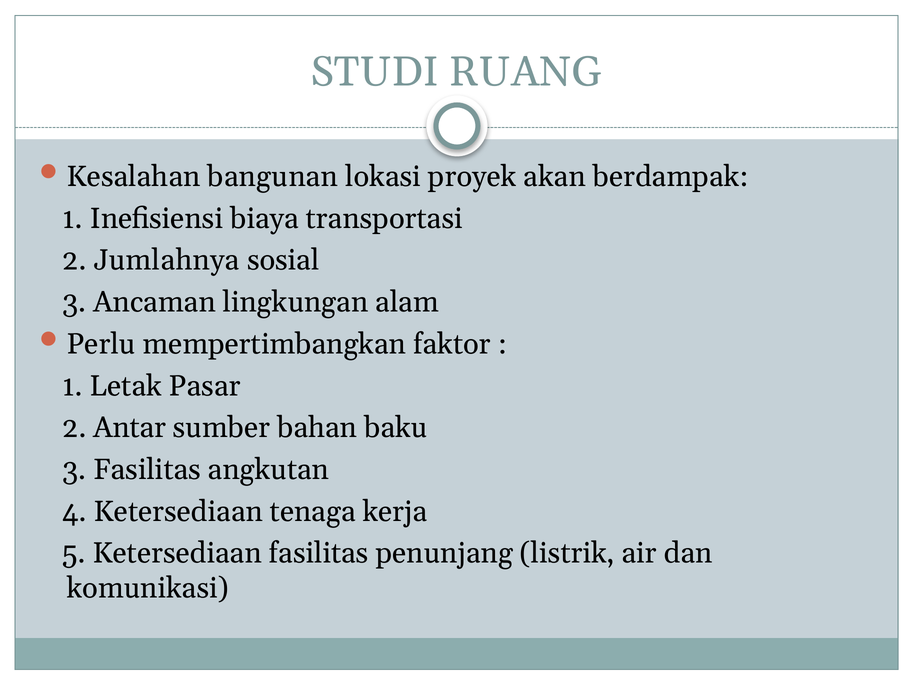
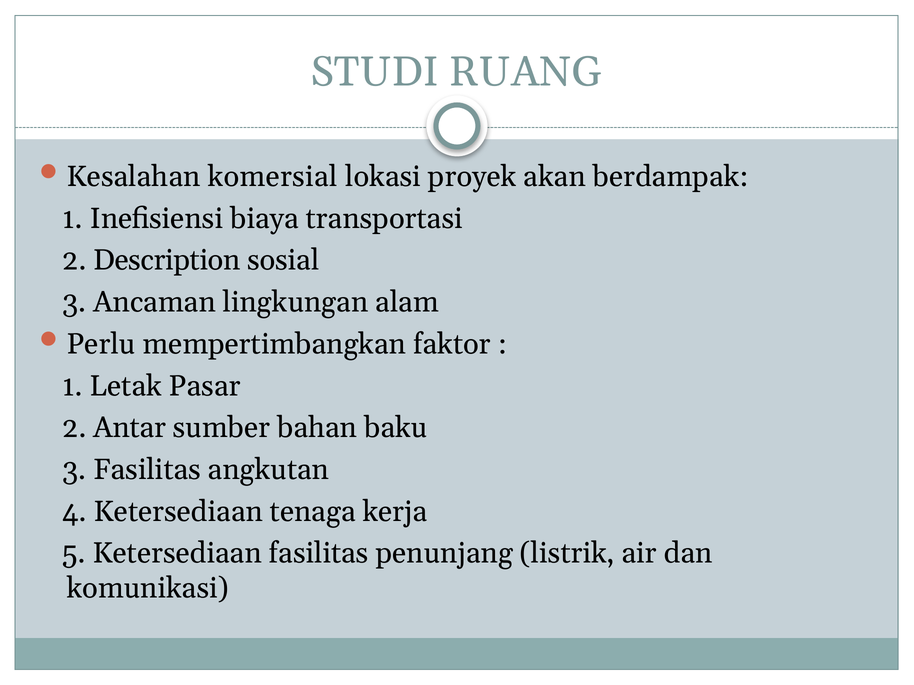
bangunan: bangunan -> komersial
Jumlahnya: Jumlahnya -> Description
